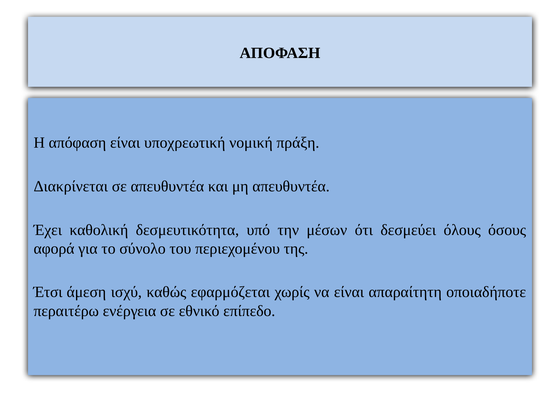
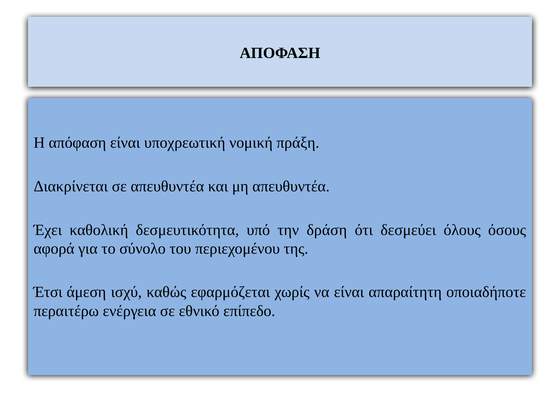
μέσων: μέσων -> δράση
